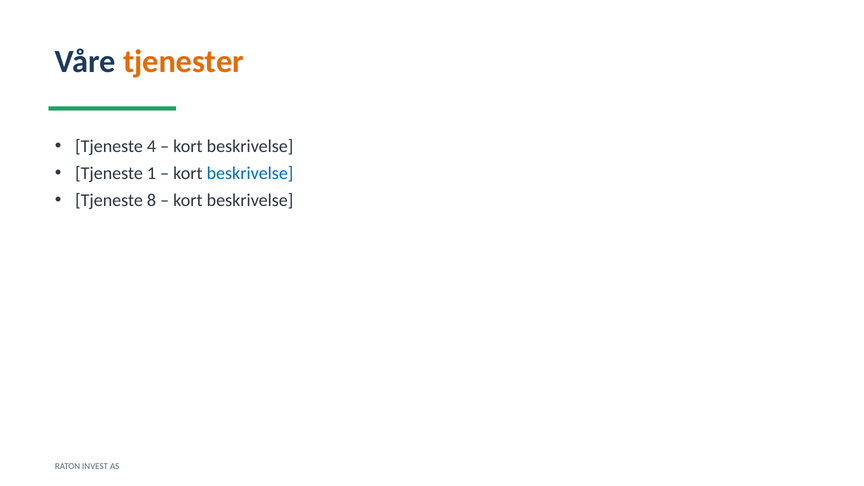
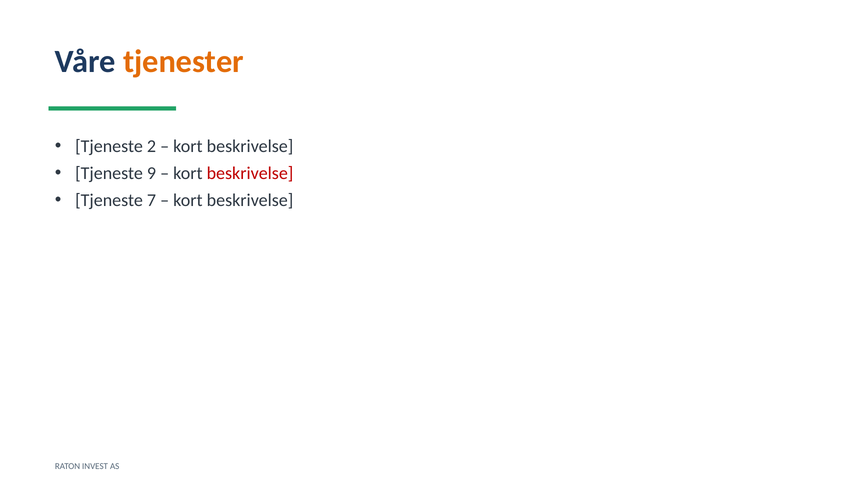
4: 4 -> 2
1: 1 -> 9
beskrivelse at (250, 173) colour: blue -> red
8: 8 -> 7
